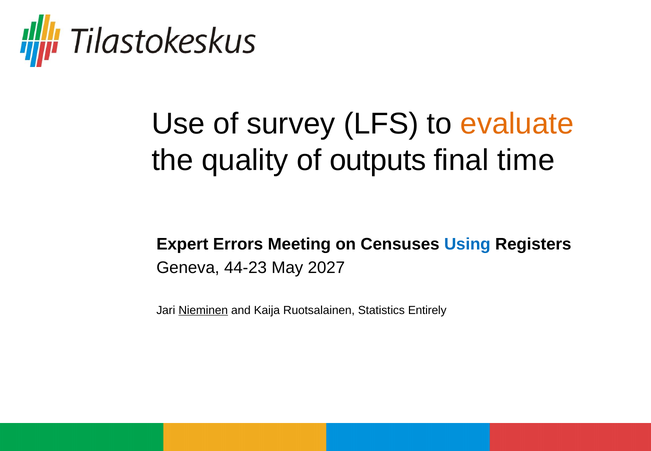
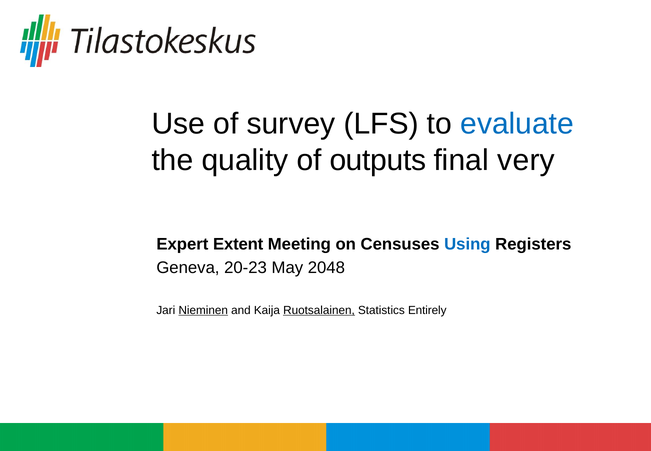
evaluate colour: orange -> blue
time: time -> very
Errors: Errors -> Extent
44-23: 44-23 -> 20-23
2027: 2027 -> 2048
Ruotsalainen underline: none -> present
